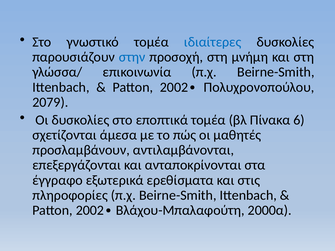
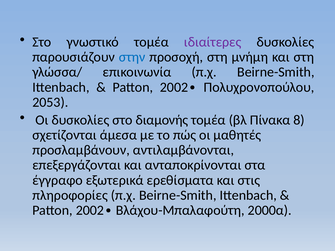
ιδιαίτερες colour: blue -> purple
2079: 2079 -> 2053
εποπτικά: εποπτικά -> διαμονής
6: 6 -> 8
